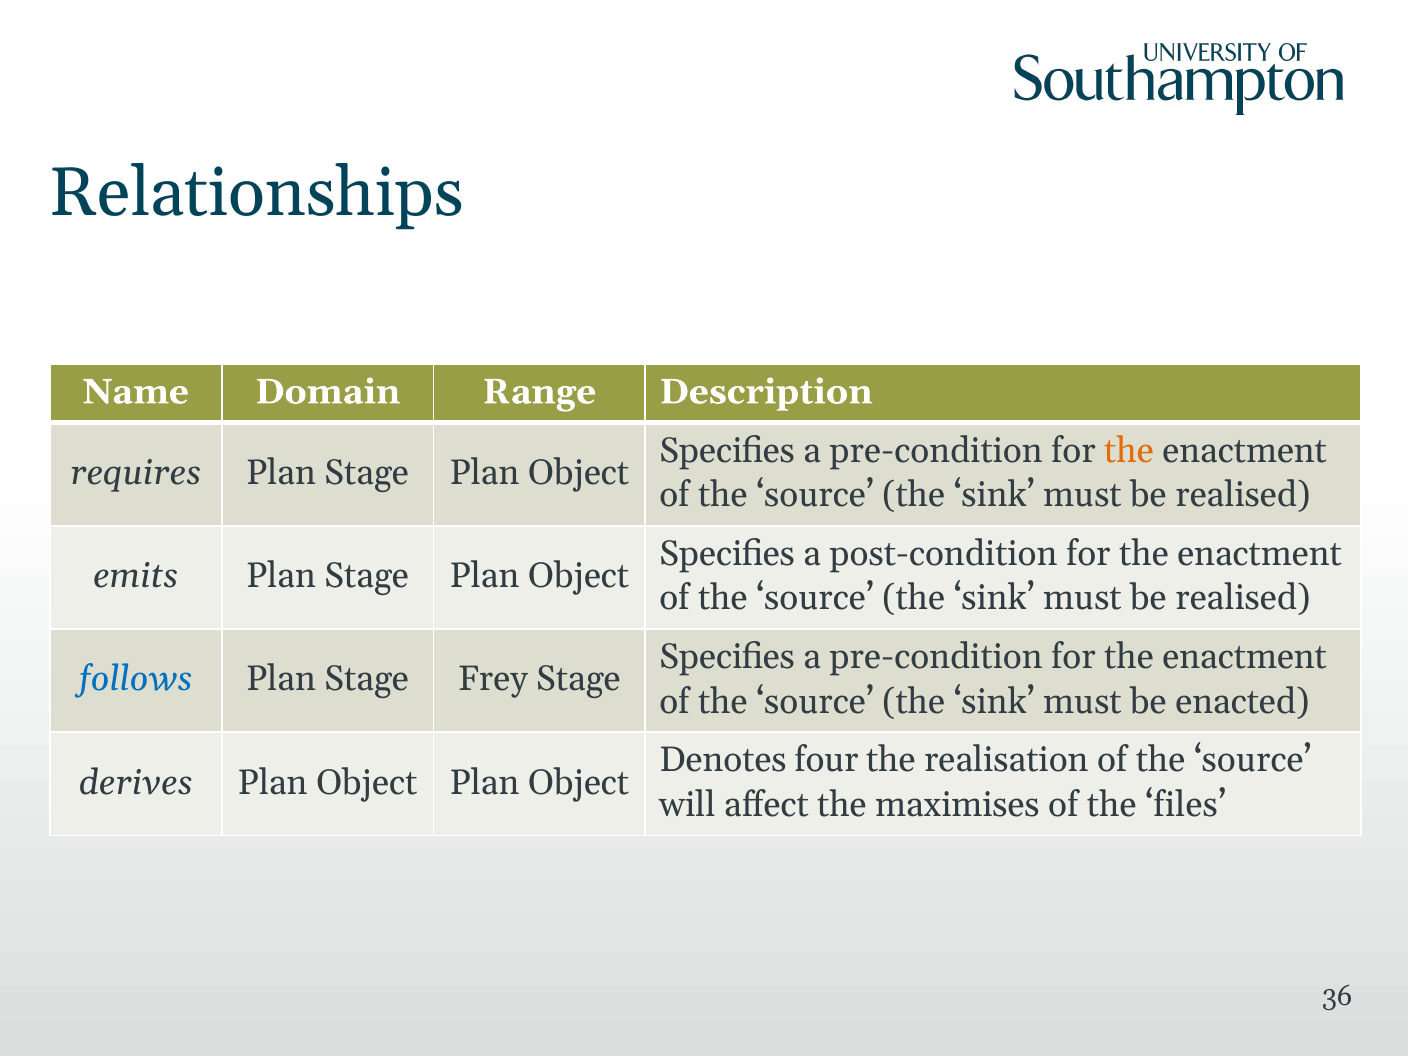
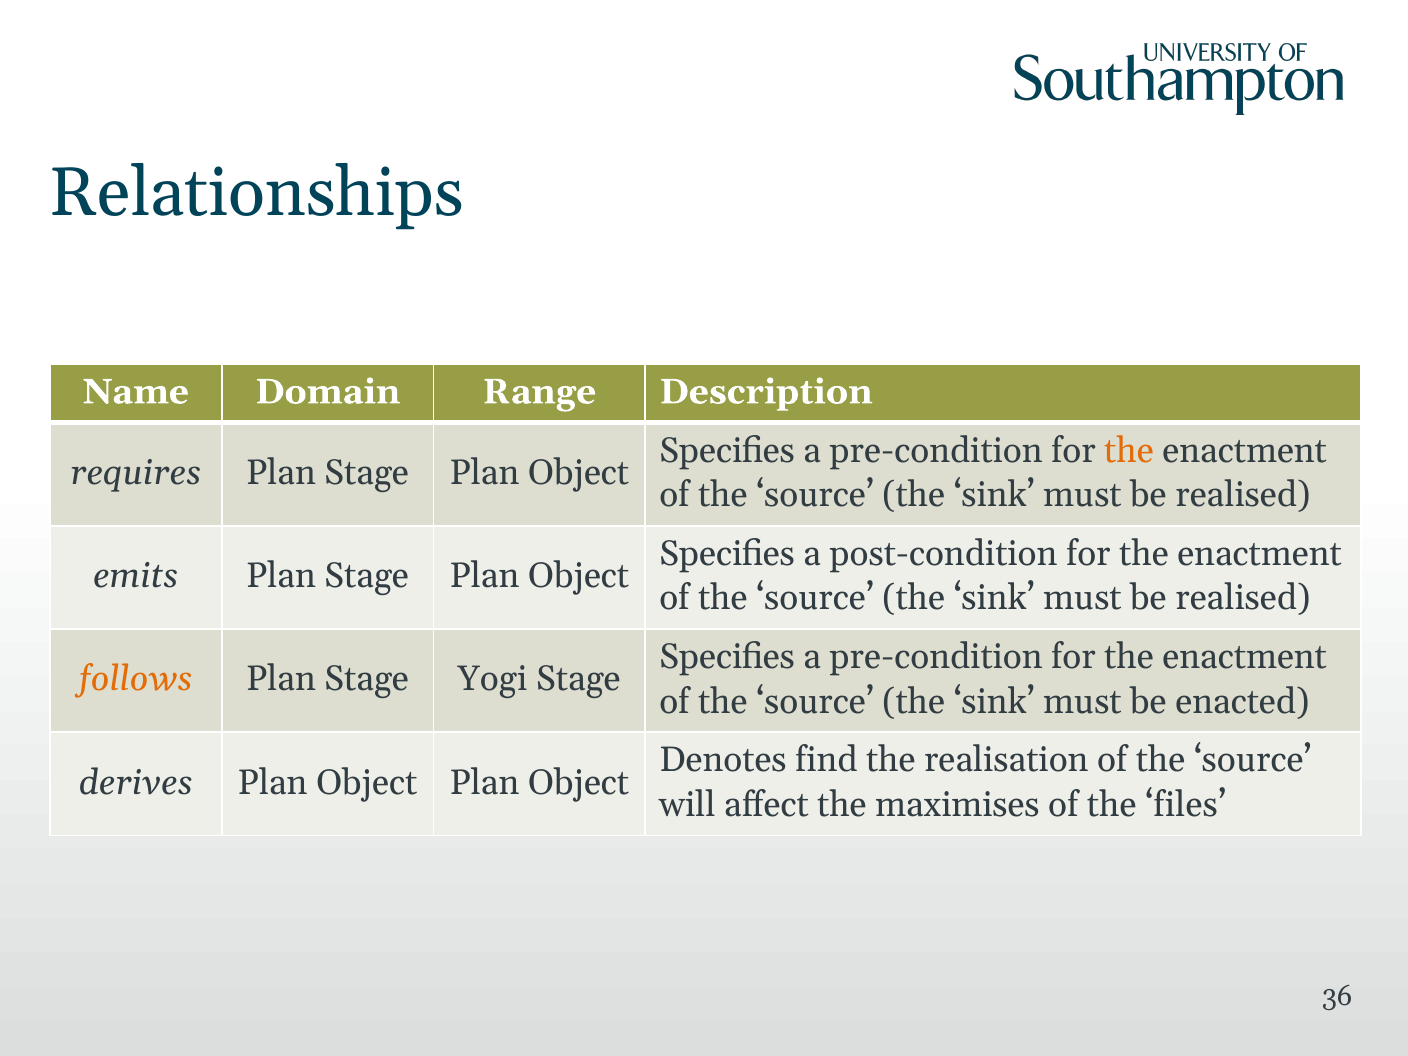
follows colour: blue -> orange
Frey: Frey -> Yogi
four: four -> find
